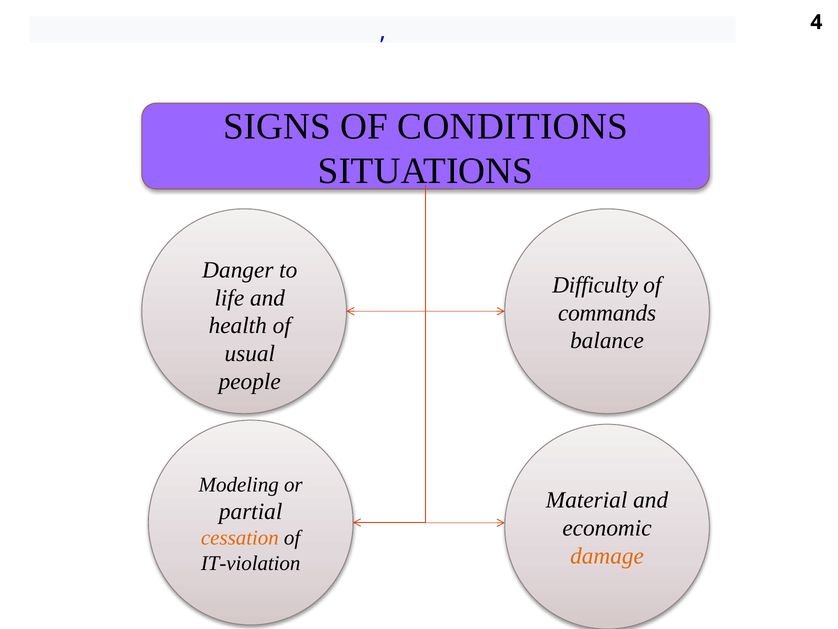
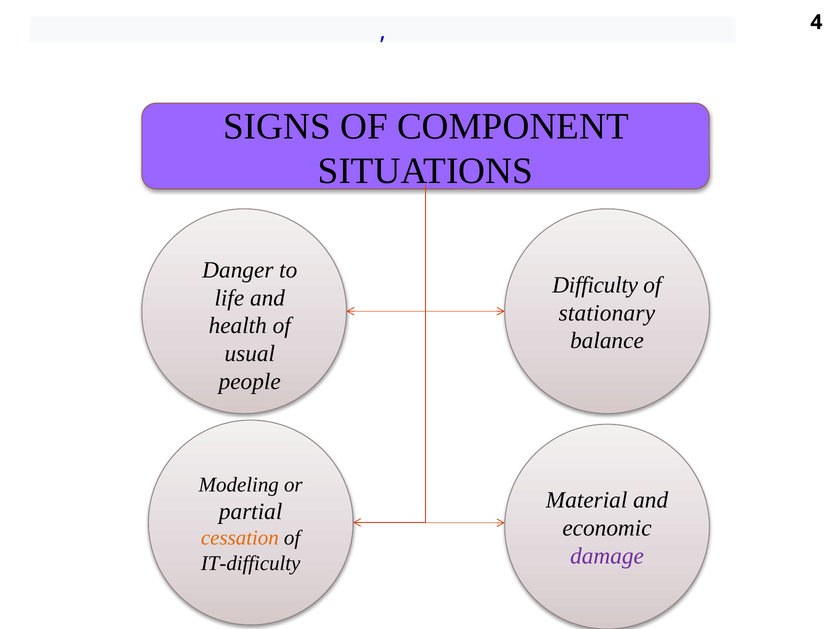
CONDITIONS: CONDITIONS -> COMPONENT
commands: commands -> stationary
damage colour: orange -> purple
IT-violation: IT-violation -> IT-difficulty
